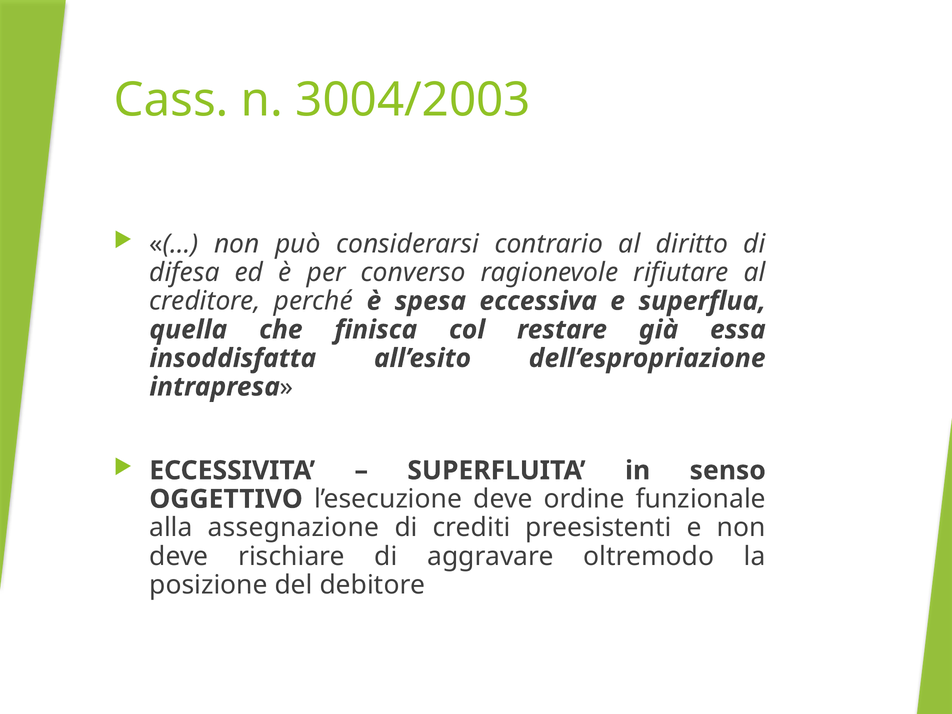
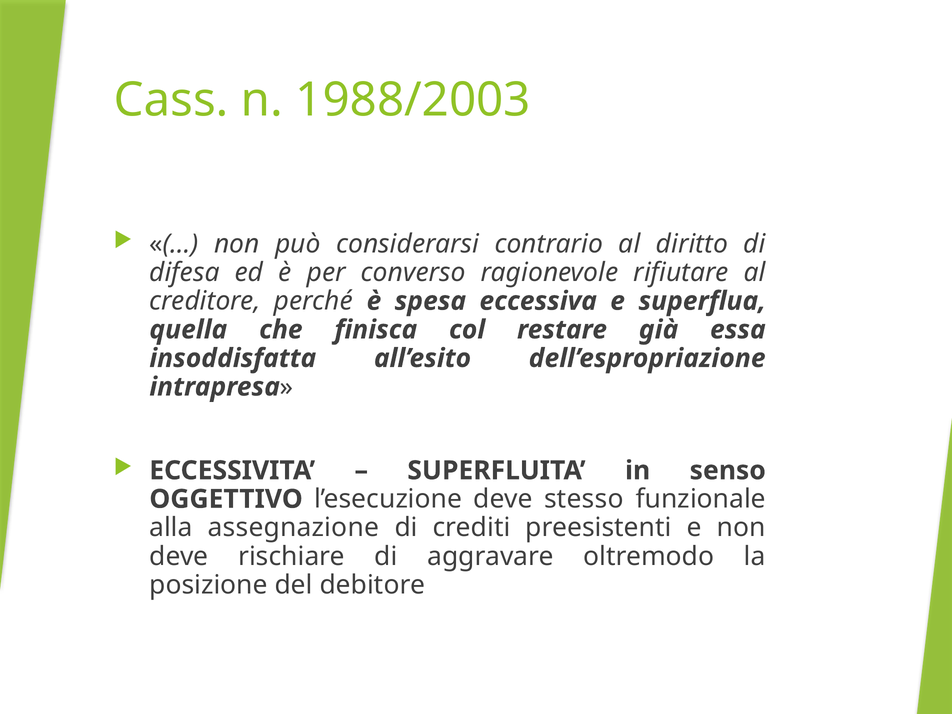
3004/2003: 3004/2003 -> 1988/2003
ordine: ordine -> stesso
